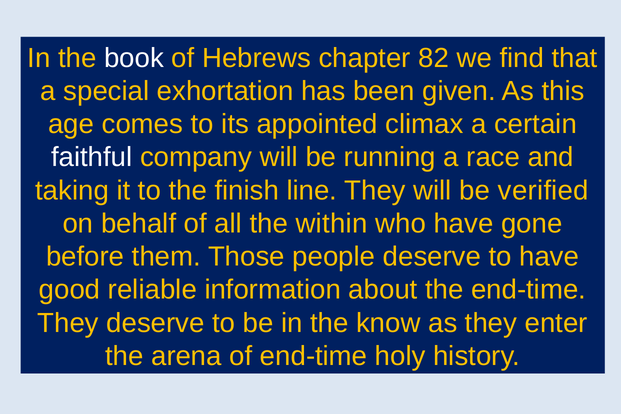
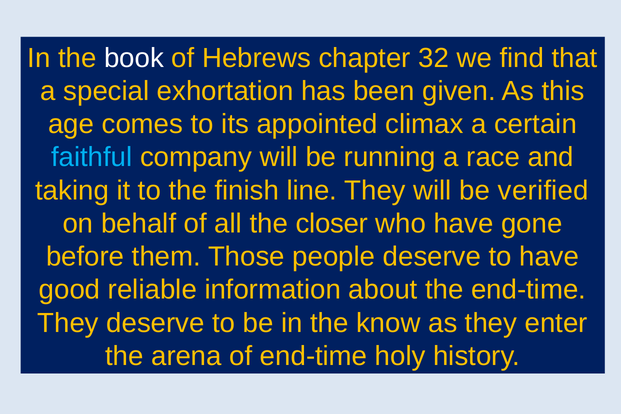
82: 82 -> 32
faithful colour: white -> light blue
within: within -> closer
